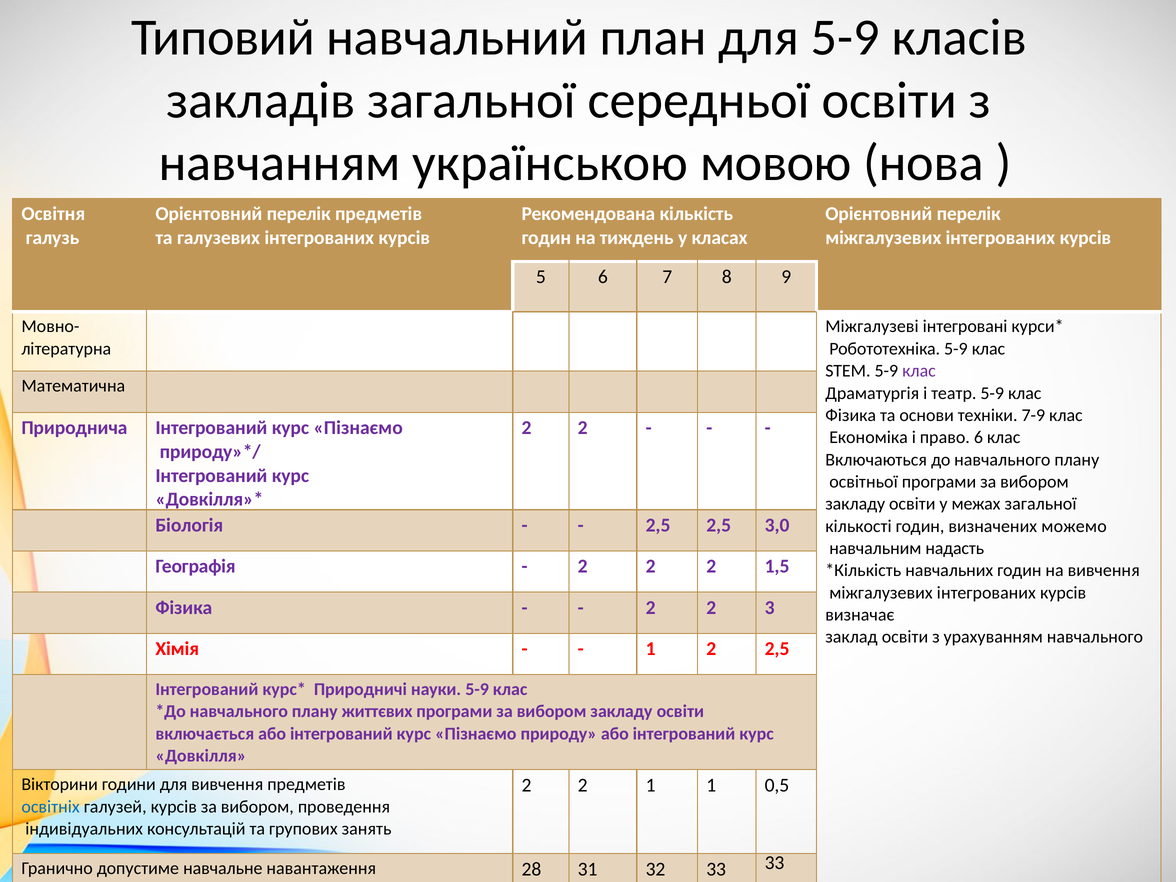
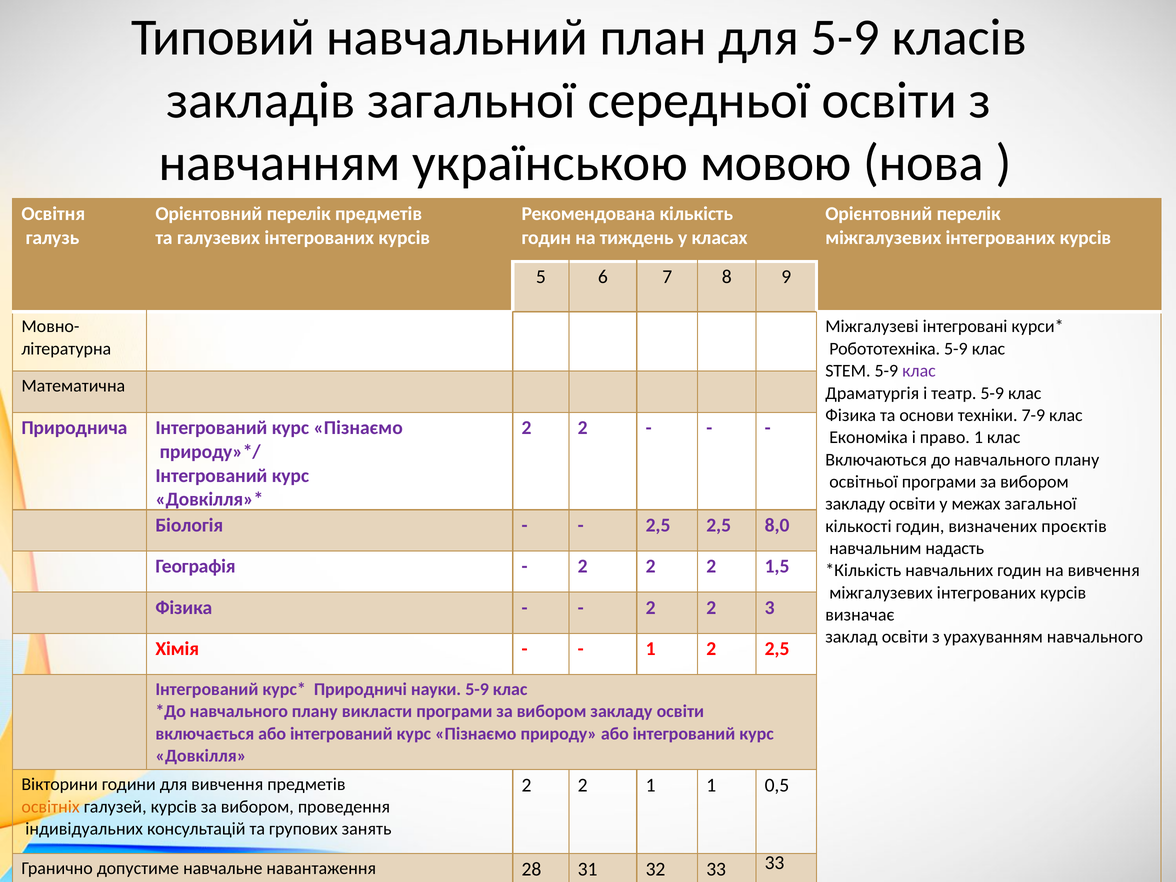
право 6: 6 -> 1
3,0: 3,0 -> 8,0
можемо: можемо -> проєктів
життєвих: життєвих -> викласти
освітніх colour: blue -> orange
